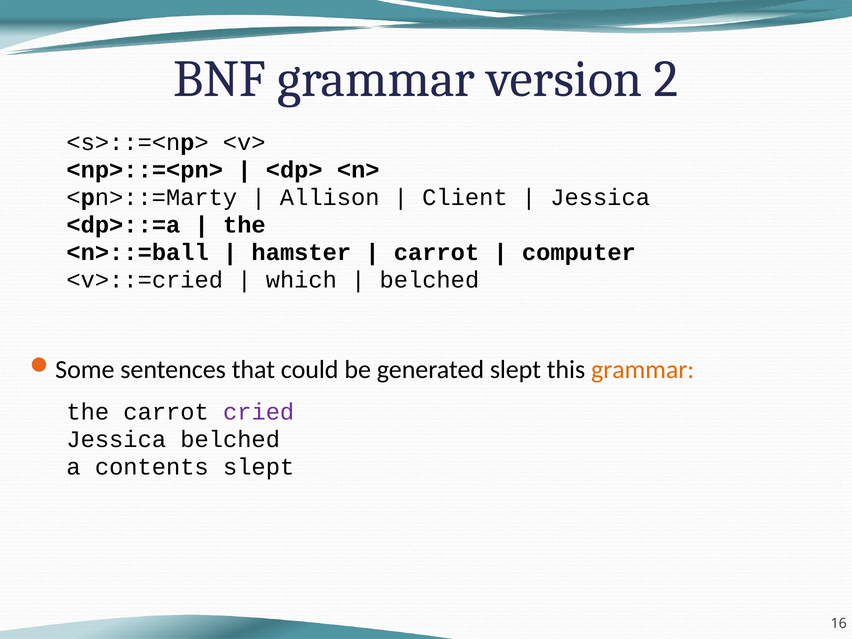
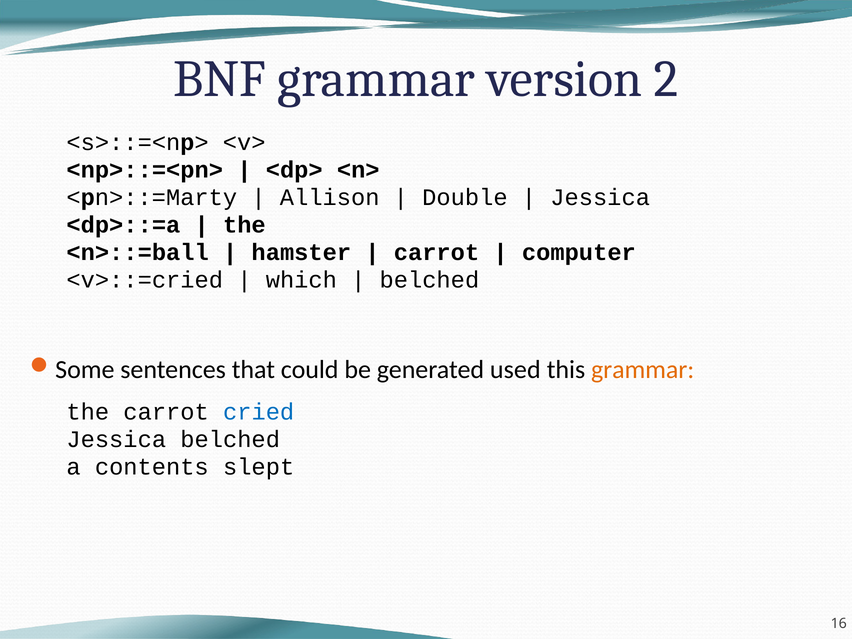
Client: Client -> Double
generated slept: slept -> used
cried colour: purple -> blue
